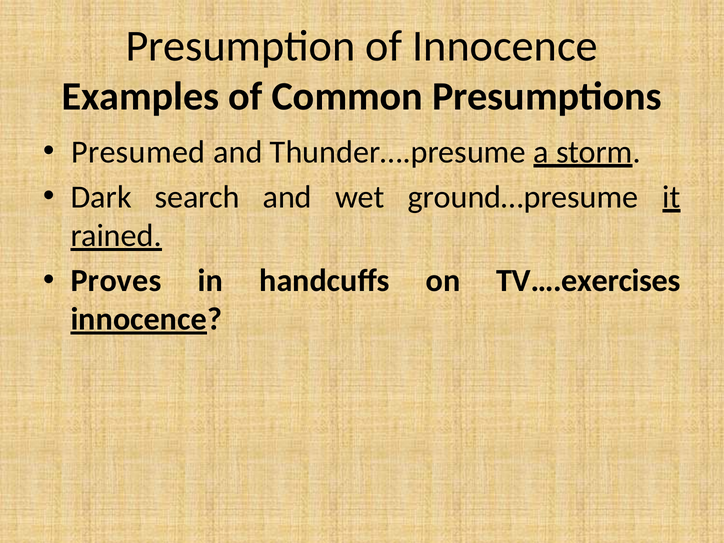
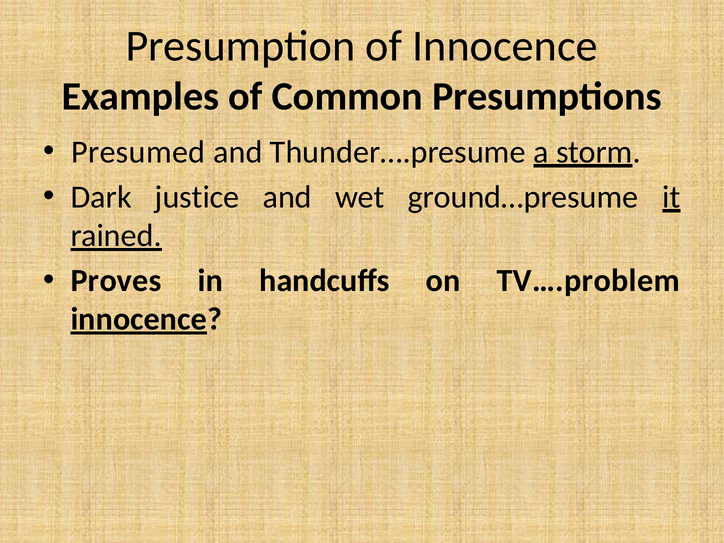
search: search -> justice
TV….exercises: TV….exercises -> TV….problem
